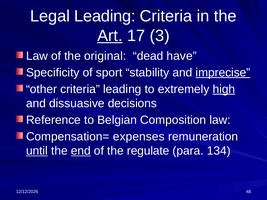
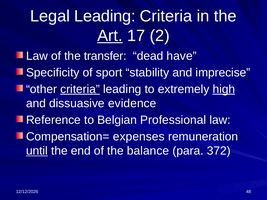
3: 3 -> 2
original: original -> transfer
imprecise underline: present -> none
criteria at (80, 89) underline: none -> present
decisions: decisions -> evidence
Composition: Composition -> Professional
end underline: present -> none
regulate: regulate -> balance
134: 134 -> 372
